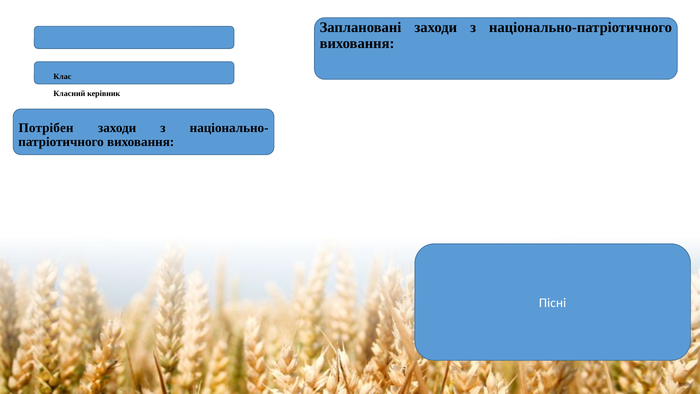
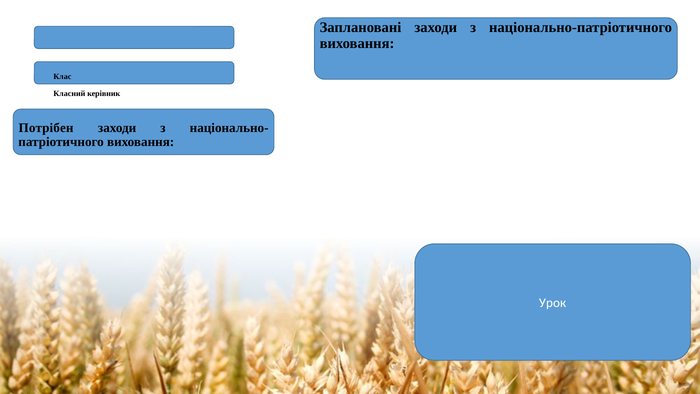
Пісні: Пісні -> Урок
